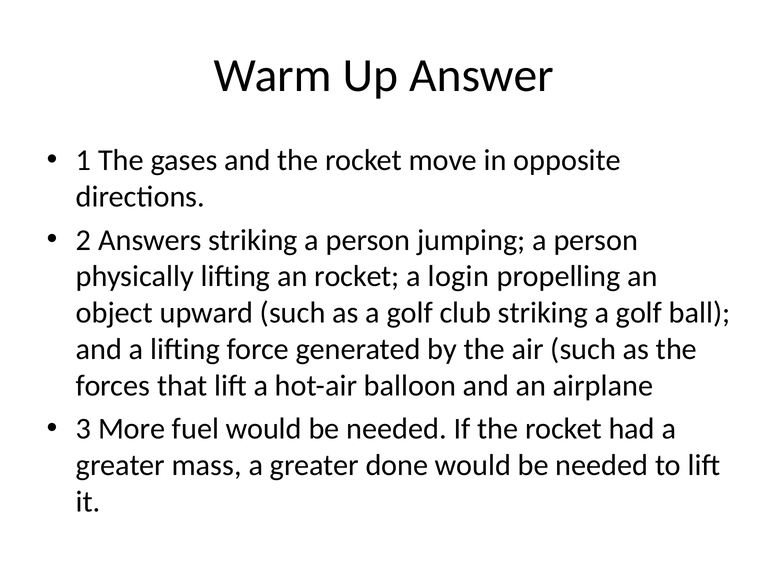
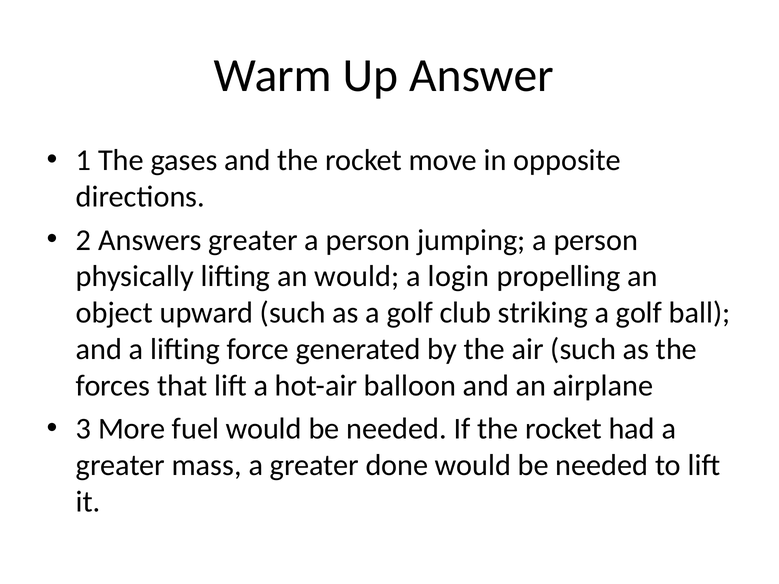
Answers striking: striking -> greater
an rocket: rocket -> would
